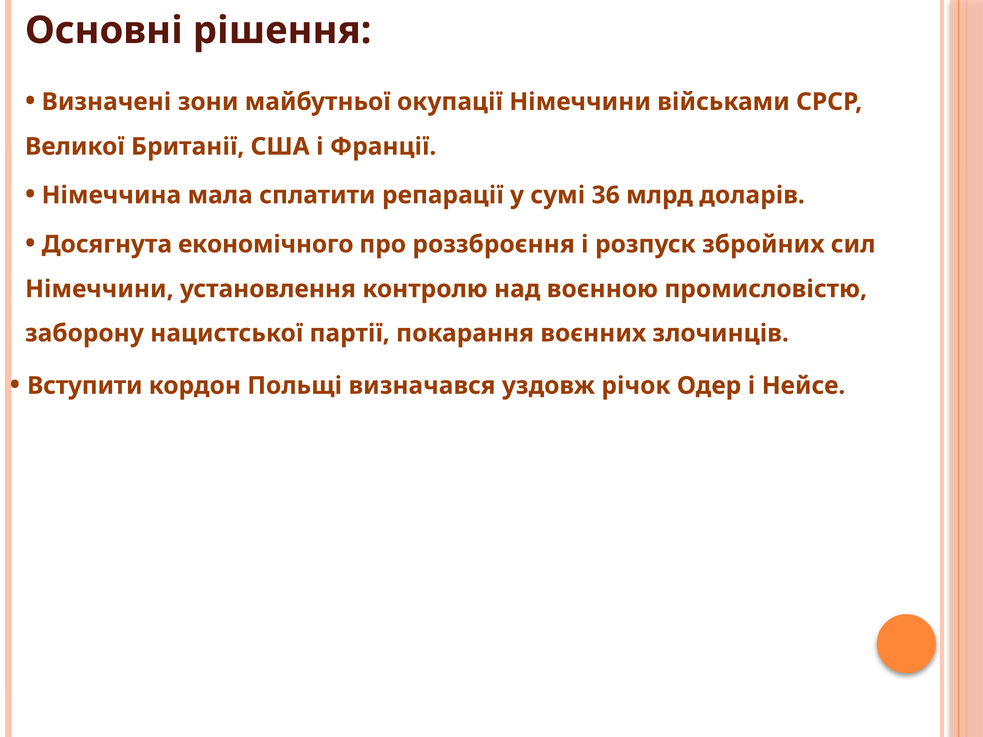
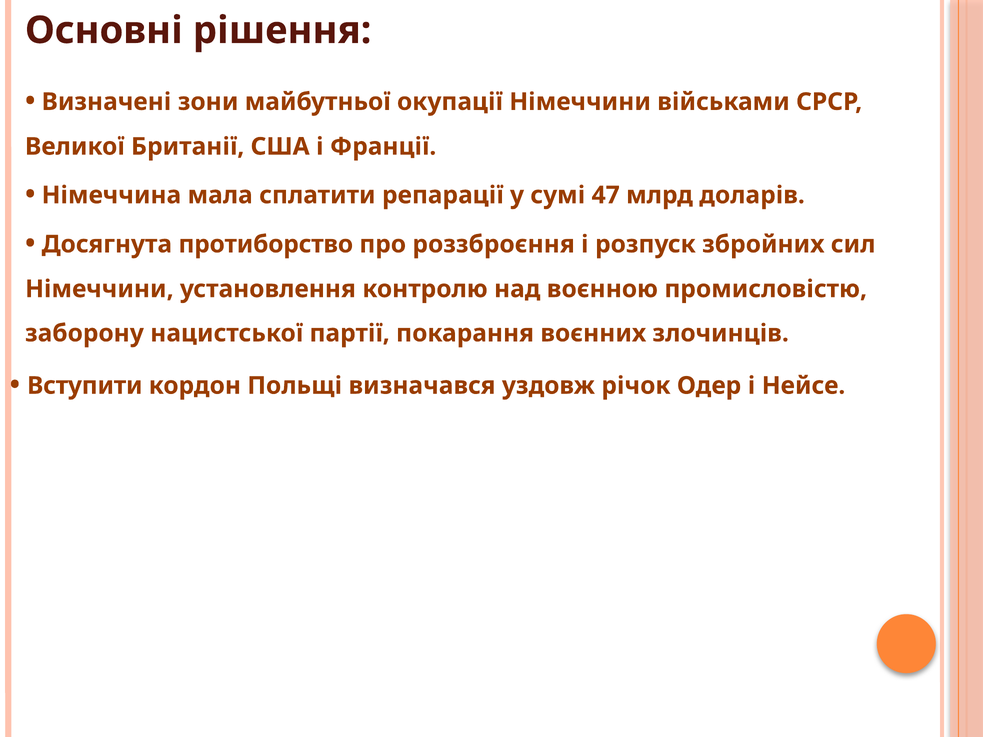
36: 36 -> 47
економічного: економічного -> протиборство
